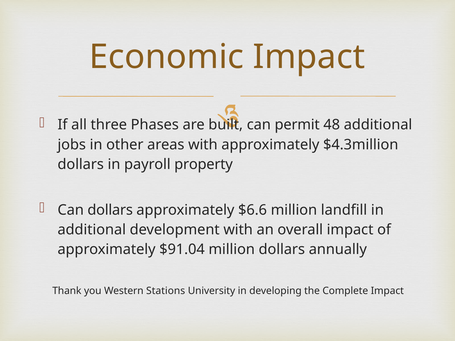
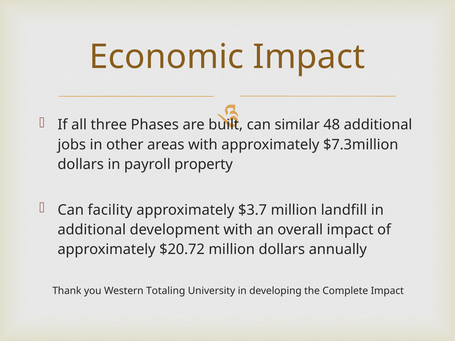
permit: permit -> similar
$4.3million: $4.3million -> $7.3million
Can dollars: dollars -> facility
$6.6: $6.6 -> $3.7
$91.04: $91.04 -> $20.72
Stations: Stations -> Totaling
